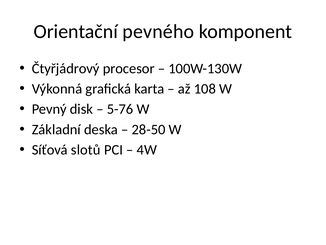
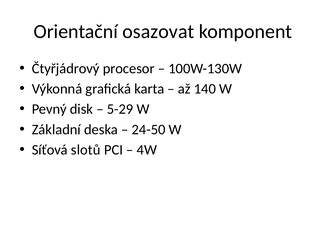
pevného: pevného -> osazovat
108: 108 -> 140
5-76: 5-76 -> 5-29
28-50: 28-50 -> 24-50
